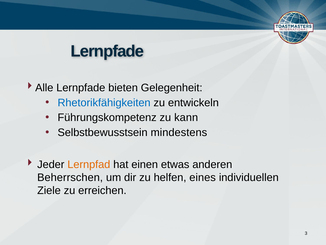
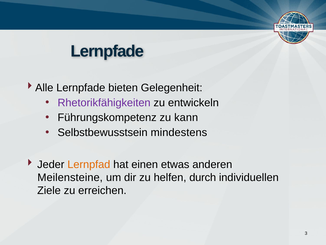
Rhetorikfähigkeiten colour: blue -> purple
Beherrschen: Beherrschen -> Meilensteine
eines: eines -> durch
